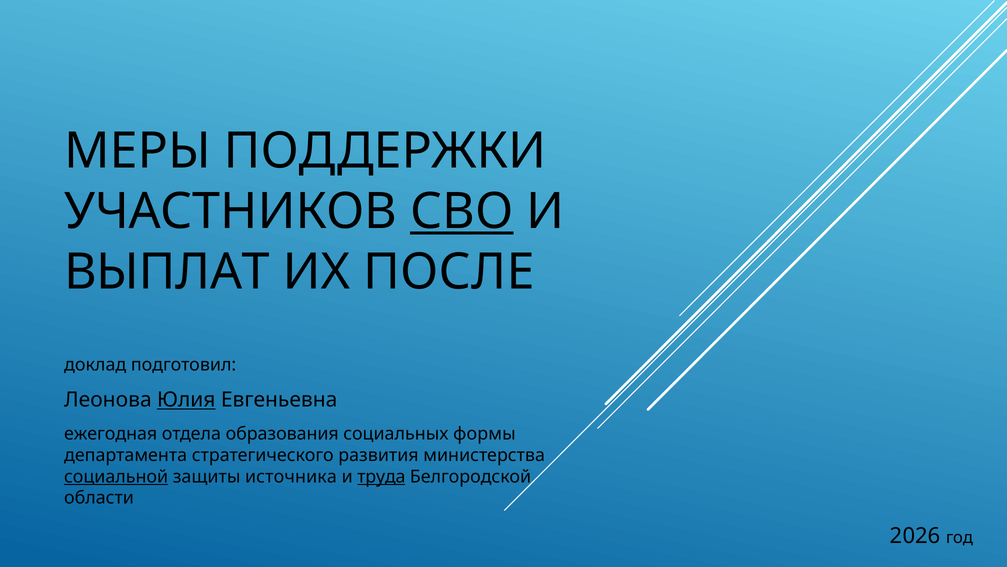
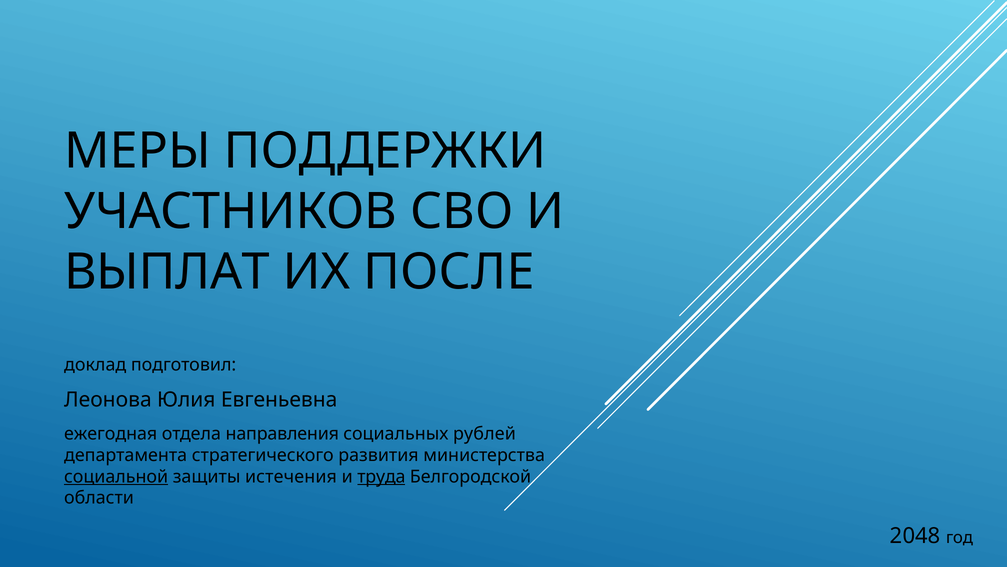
СВО underline: present -> none
Юлия underline: present -> none
образования: образования -> направления
формы: формы -> рублей
источника: источника -> истечения
2026: 2026 -> 2048
